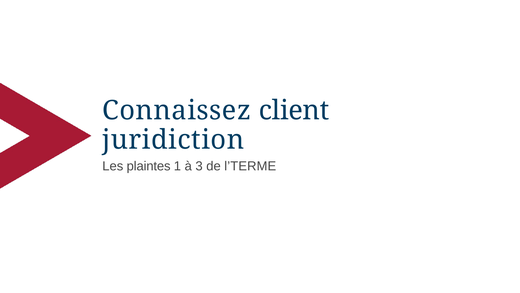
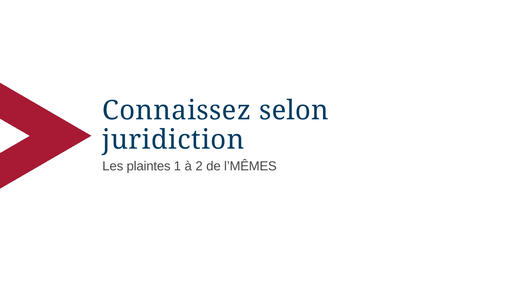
client: client -> selon
3: 3 -> 2
l’TERME: l’TERME -> l’MÊMES
